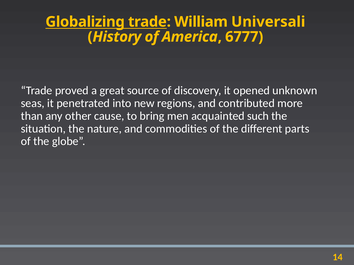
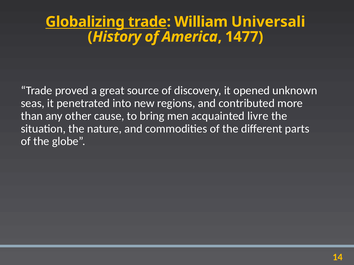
6777: 6777 -> 1477
such: such -> livre
